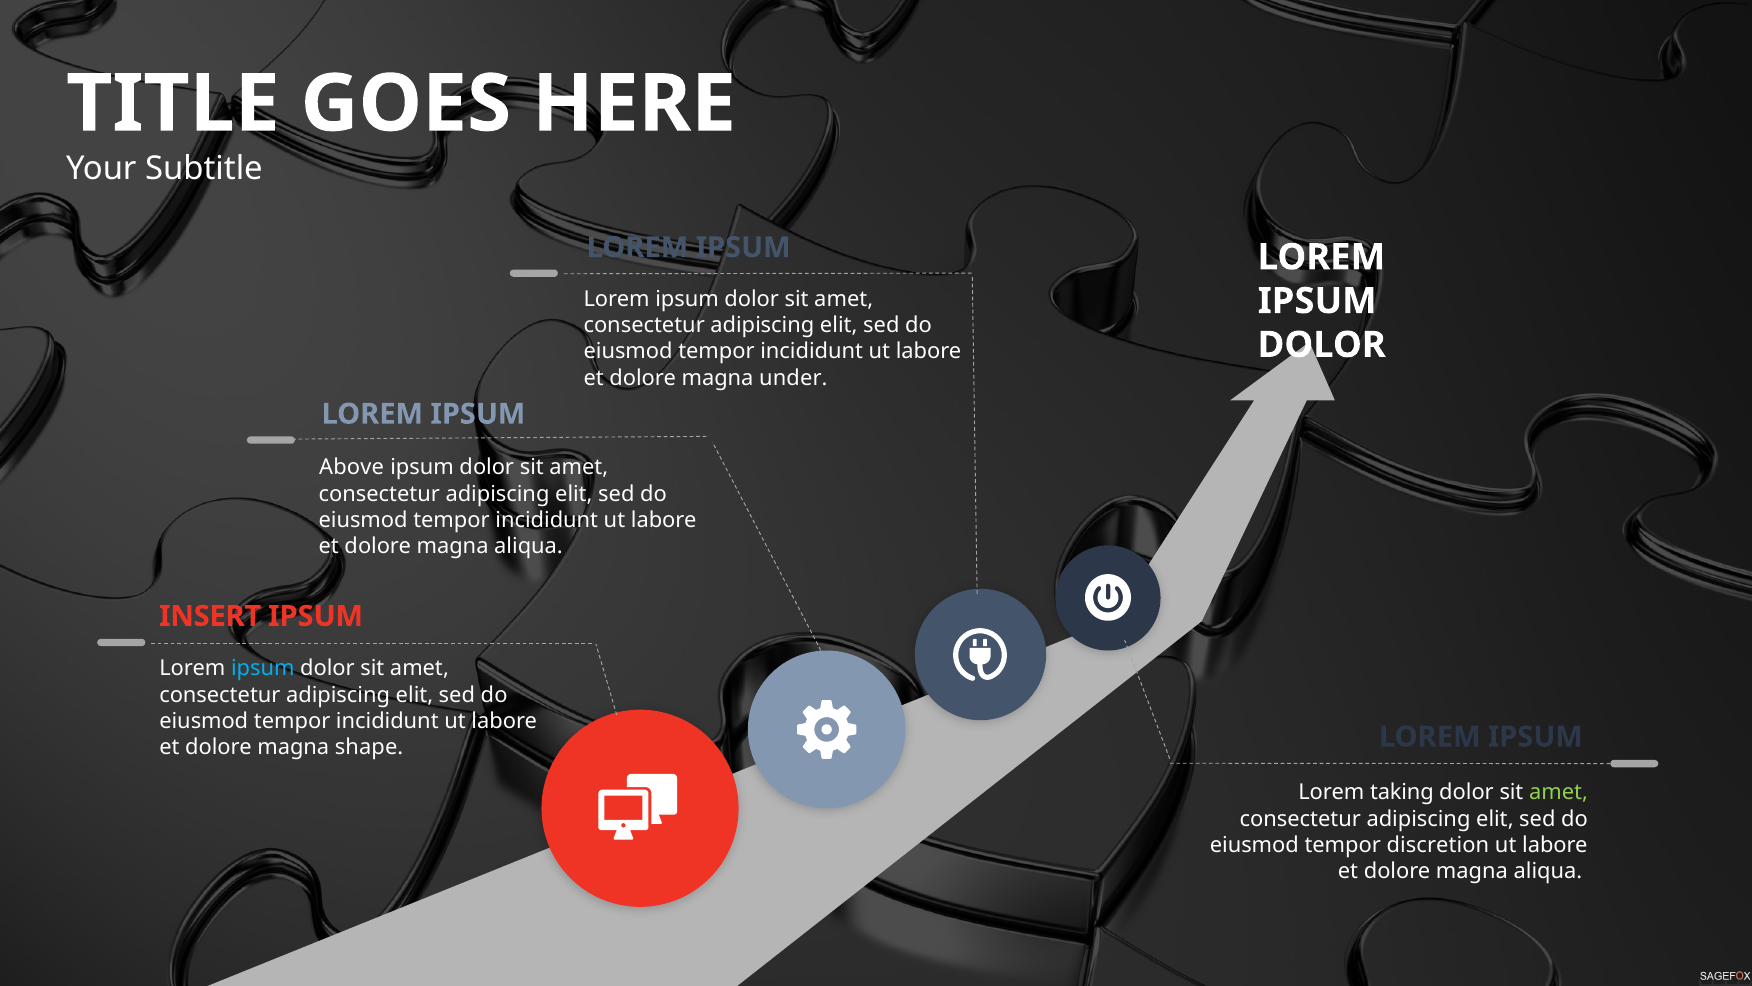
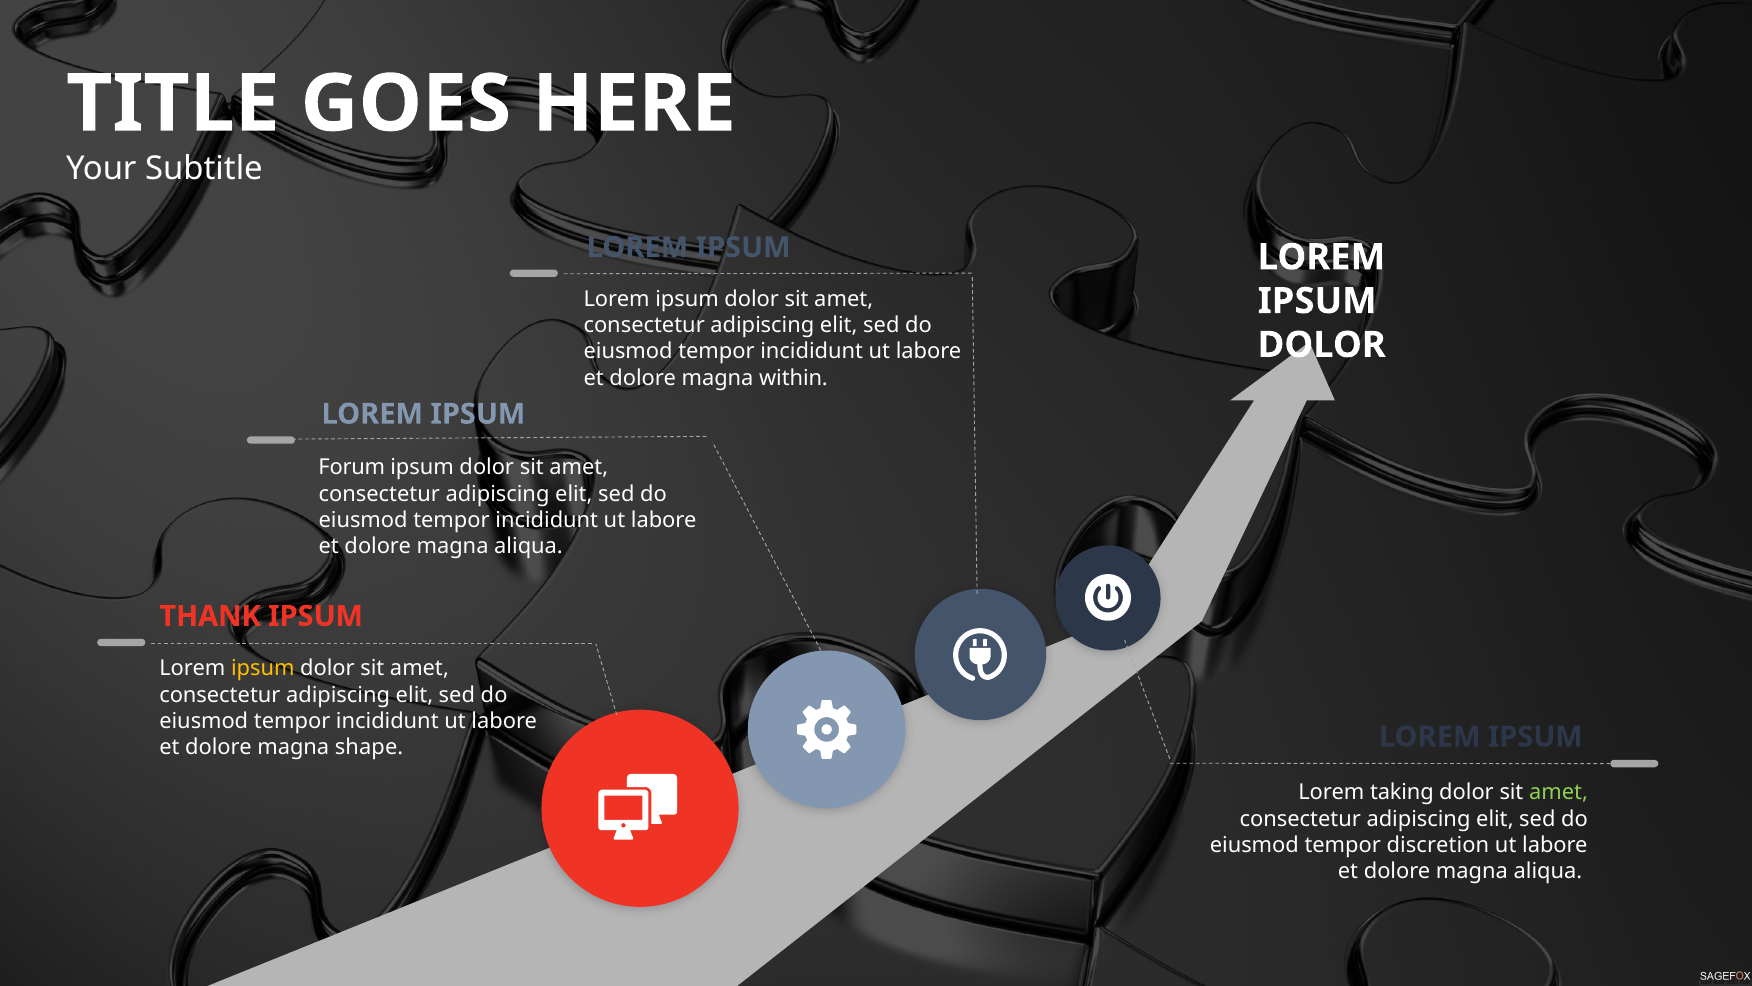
under: under -> within
Above: Above -> Forum
INSERT: INSERT -> THANK
ipsum at (263, 668) colour: light blue -> yellow
